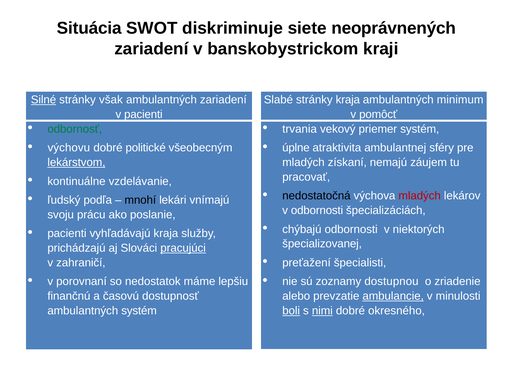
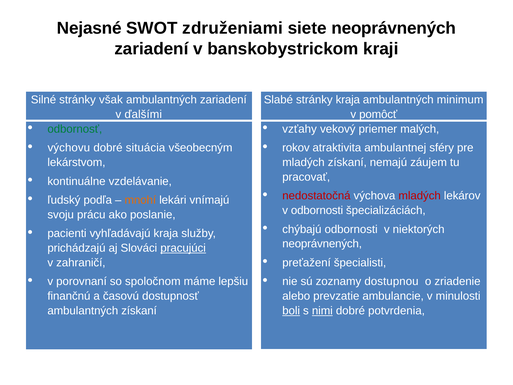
Situácia: Situácia -> Nejasné
diskriminuje: diskriminuje -> združeniami
Silné underline: present -> none
v pacienti: pacienti -> ďalšími
trvania: trvania -> vzťahy
priemer systém: systém -> malých
politické: politické -> situácia
úplne: úplne -> rokov
lekárstvom underline: present -> none
nedostatočná colour: black -> red
mnohí colour: black -> orange
špecializovanej at (322, 244): špecializovanej -> neoprávnených
nedostatok: nedostatok -> spoločnom
ambulancie underline: present -> none
ambulantných systém: systém -> získaní
okresného: okresného -> potvrdenia
